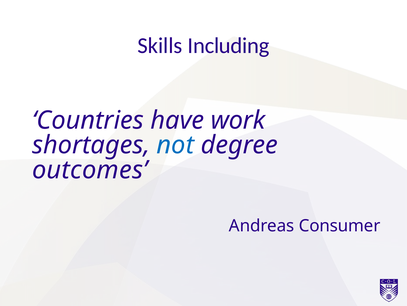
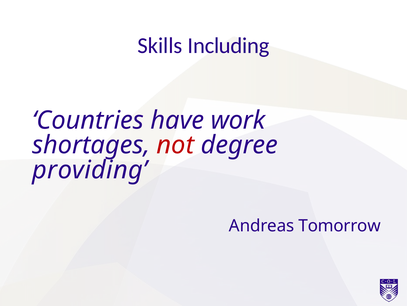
not colour: blue -> red
outcomes: outcomes -> providing
Consumer: Consumer -> Tomorrow
